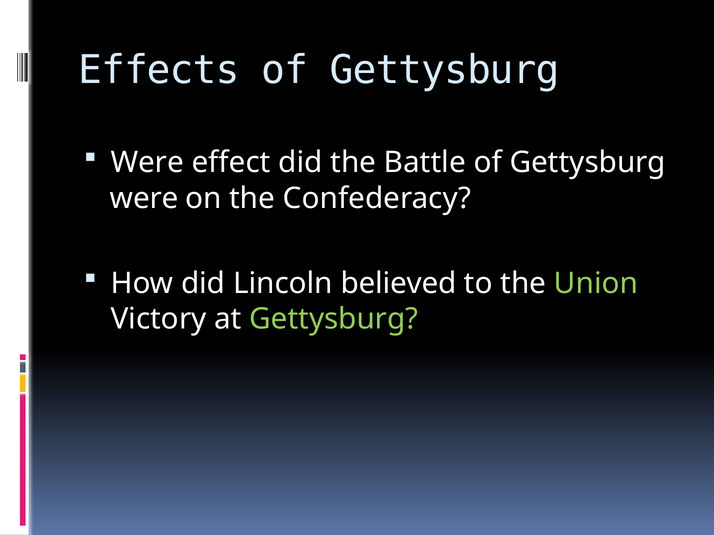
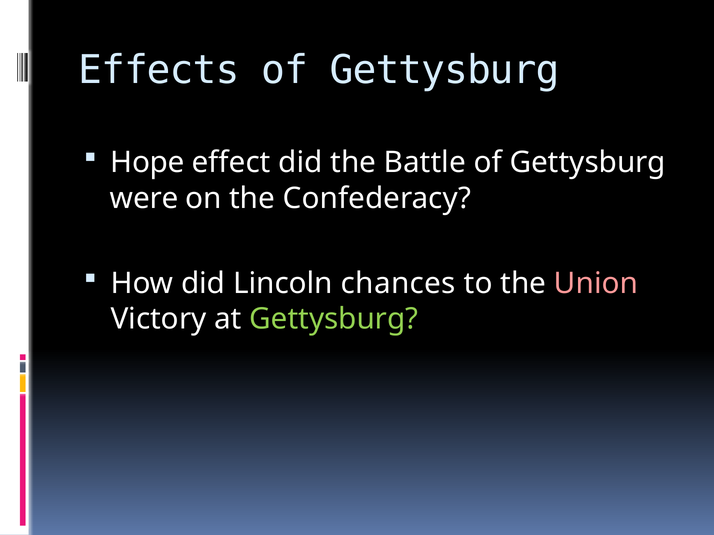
Were at (147, 163): Were -> Hope
believed: believed -> chances
Union colour: light green -> pink
